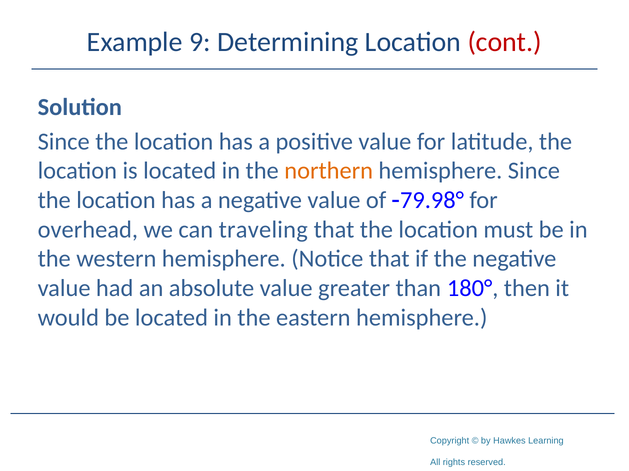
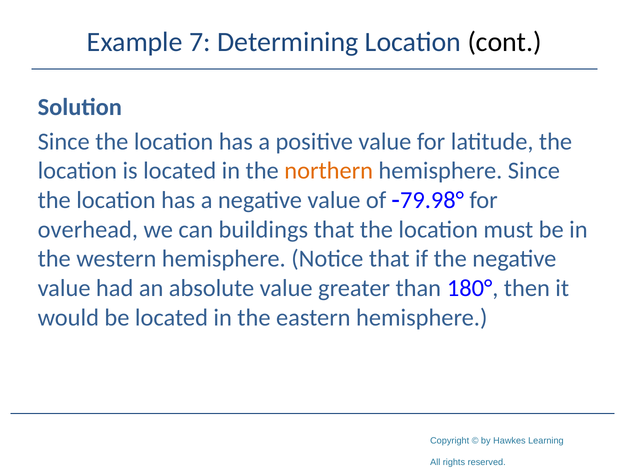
9: 9 -> 7
cont colour: red -> black
traveling: traveling -> buildings
